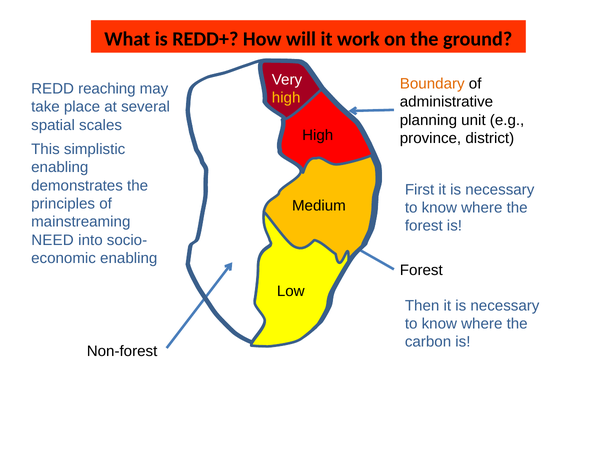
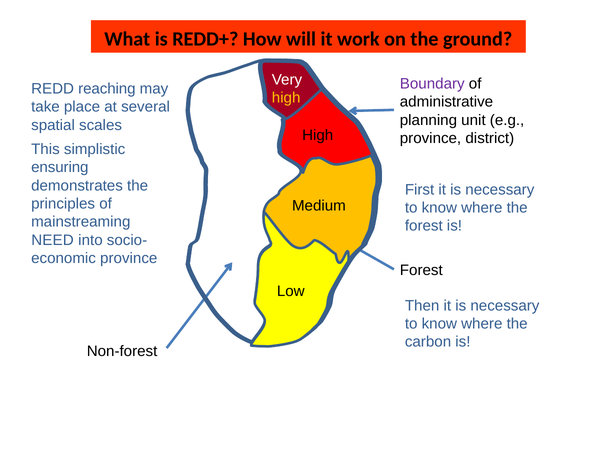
Boundary colour: orange -> purple
enabling at (60, 168): enabling -> ensuring
enabling at (129, 259): enabling -> province
